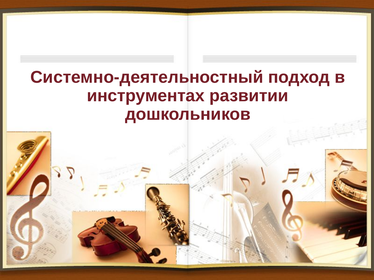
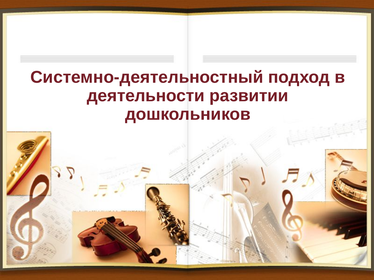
инструментах: инструментах -> деятельности
